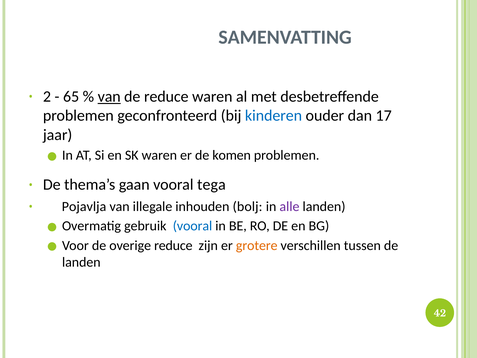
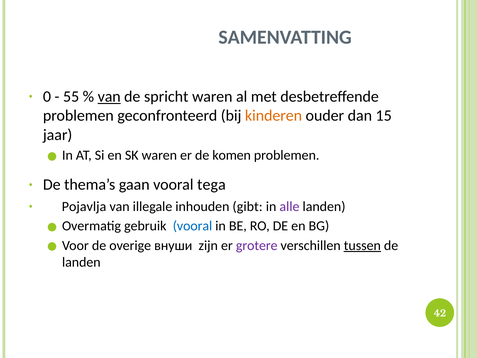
2: 2 -> 0
65: 65 -> 55
de reduce: reduce -> spricht
kinderen colour: blue -> orange
17: 17 -> 15
bolj: bolj -> gibt
overige reduce: reduce -> внуши
grotere colour: orange -> purple
tussen underline: none -> present
